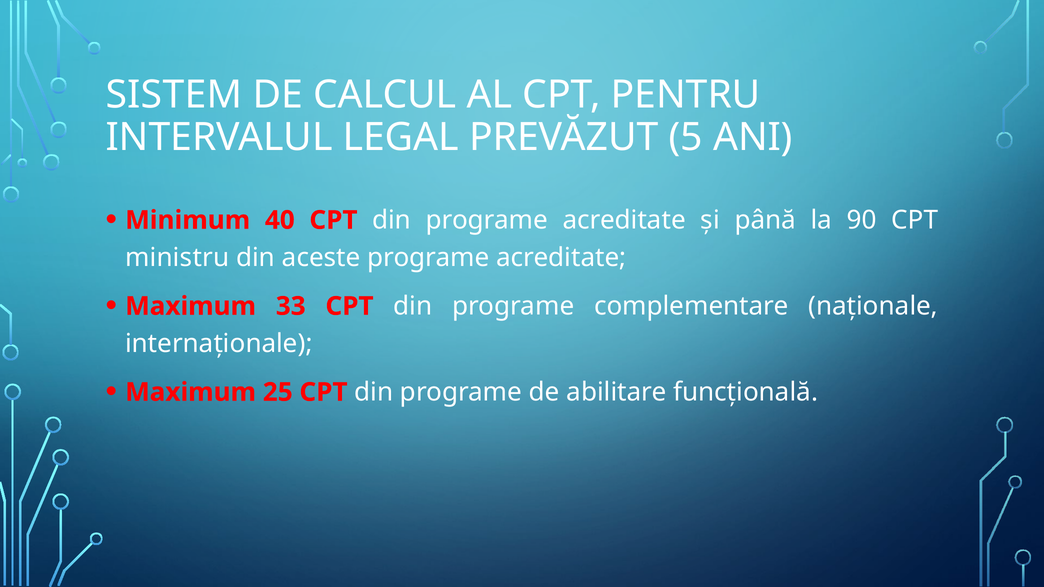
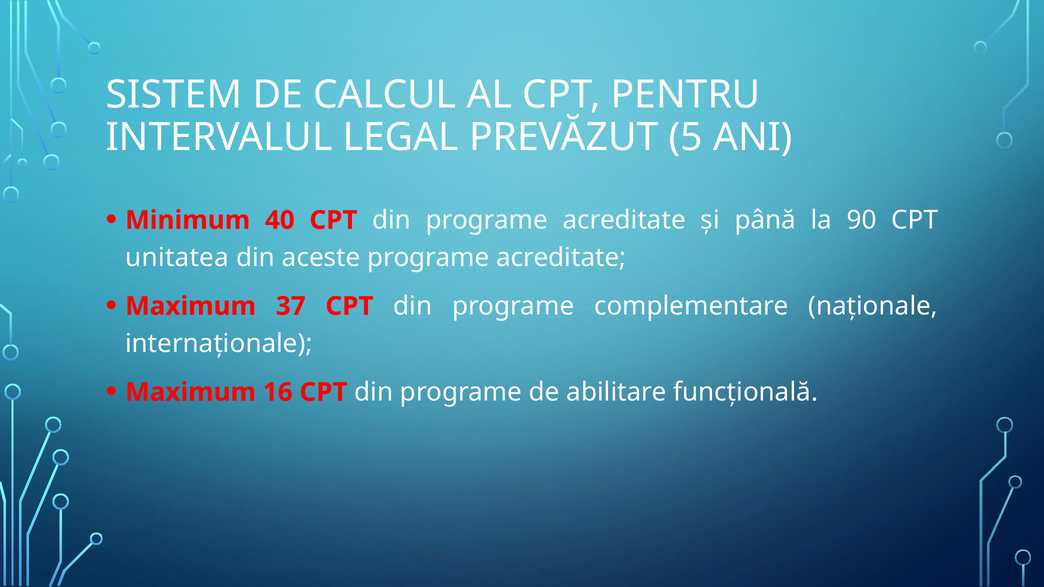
ministru: ministru -> unitatea
33: 33 -> 37
25: 25 -> 16
